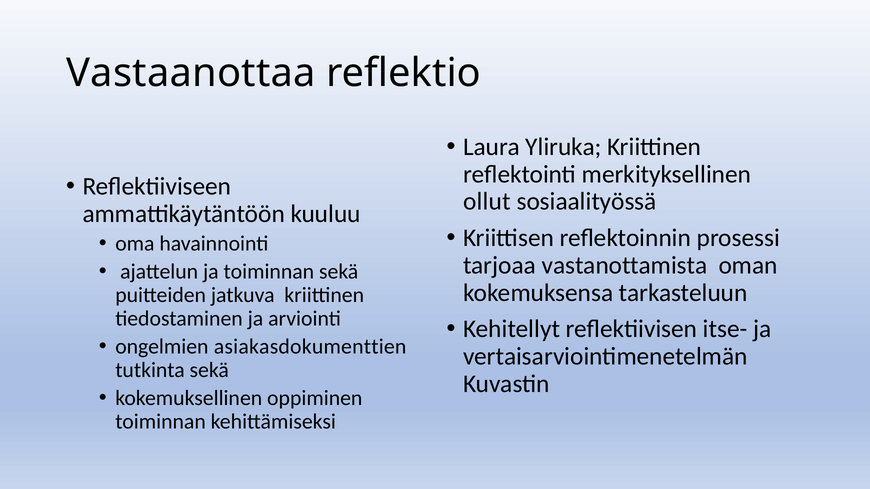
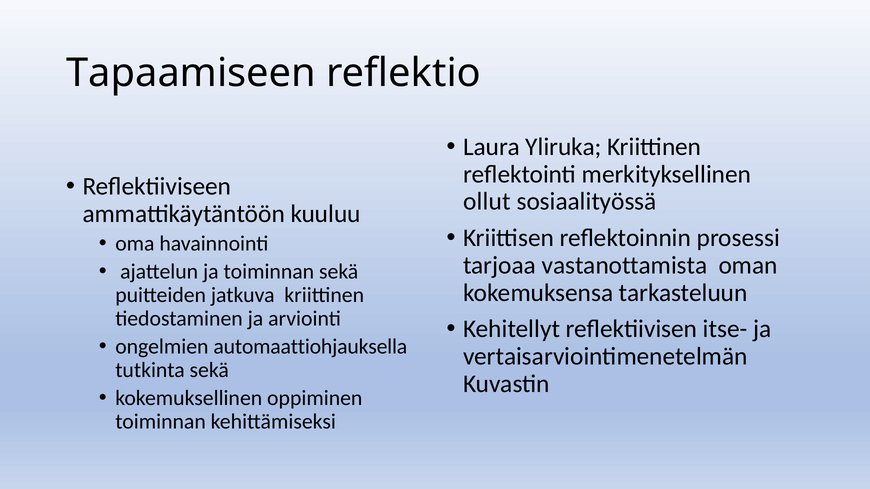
Vastaanottaa: Vastaanottaa -> Tapaamiseen
asiakasdokumenttien: asiakasdokumenttien -> automaattiohjauksella
